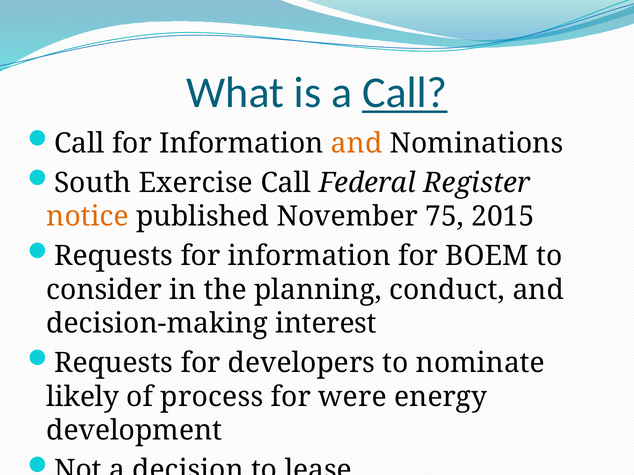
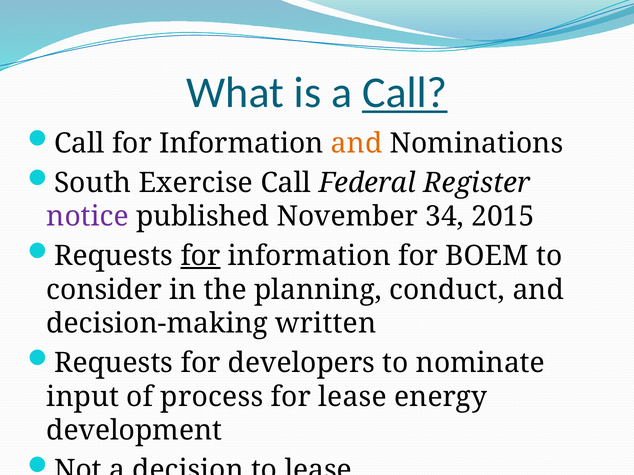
notice colour: orange -> purple
75: 75 -> 34
for at (201, 256) underline: none -> present
interest: interest -> written
likely: likely -> input
for were: were -> lease
